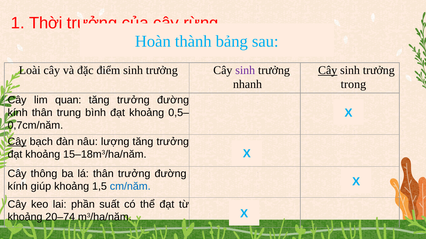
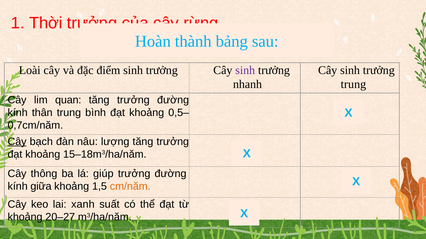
Cây at (328, 70) underline: present -> none
trong at (353, 84): trong -> trung
thân at (103, 174): thân -> giúp
giúp: giúp -> giữa
cm/năm colour: blue -> orange
phần: phần -> xanh
20–74: 20–74 -> 20–27
